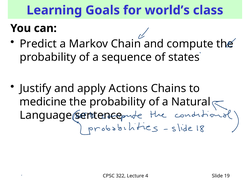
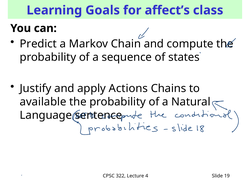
world’s: world’s -> affect’s
medicine: medicine -> available
